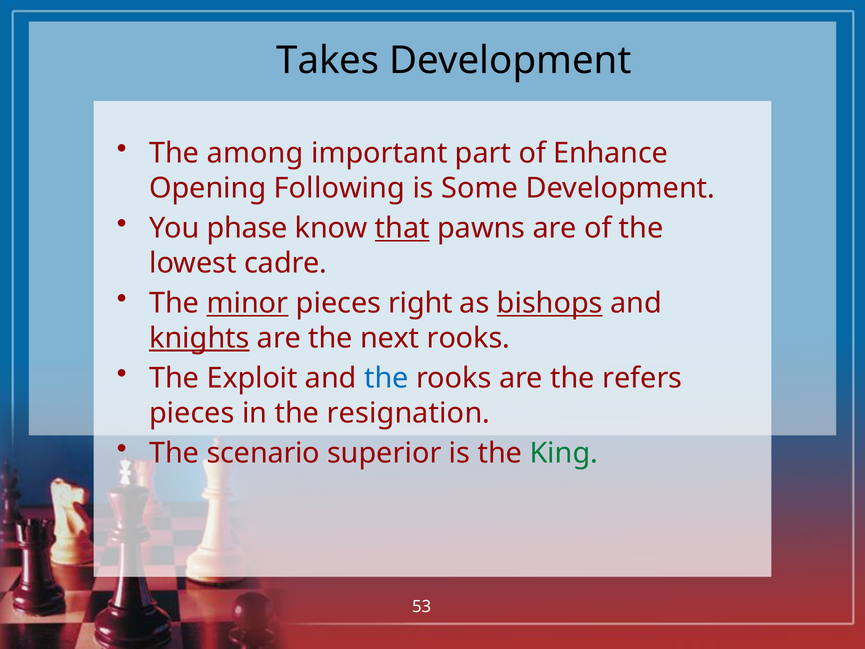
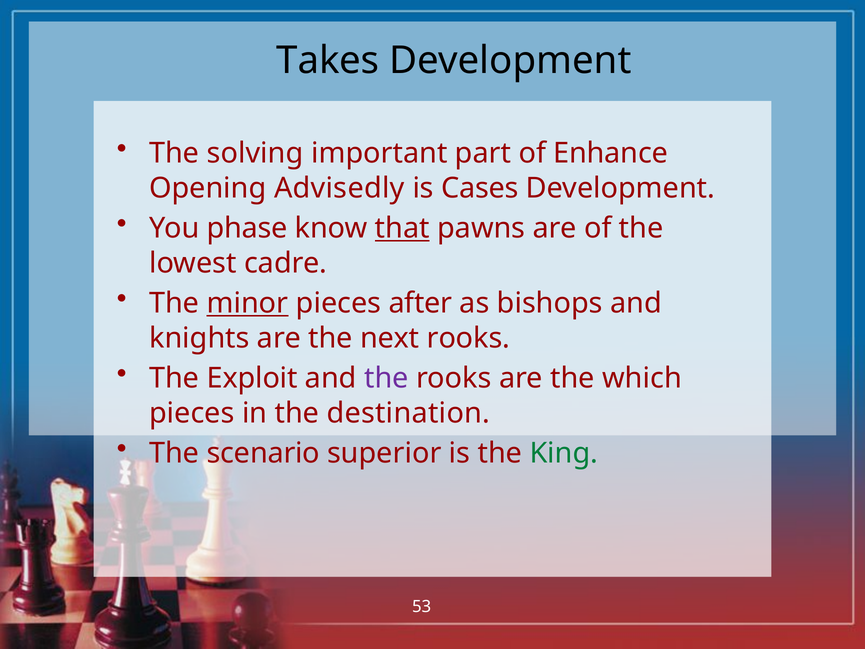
among: among -> solving
Following: Following -> Advisedly
Some: Some -> Cases
right: right -> after
bishops underline: present -> none
knights underline: present -> none
the at (386, 378) colour: blue -> purple
refers: refers -> which
resignation: resignation -> destination
